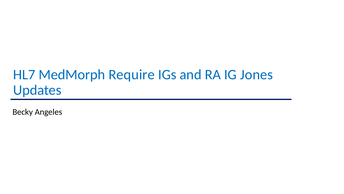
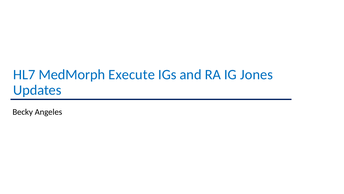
Require: Require -> Execute
